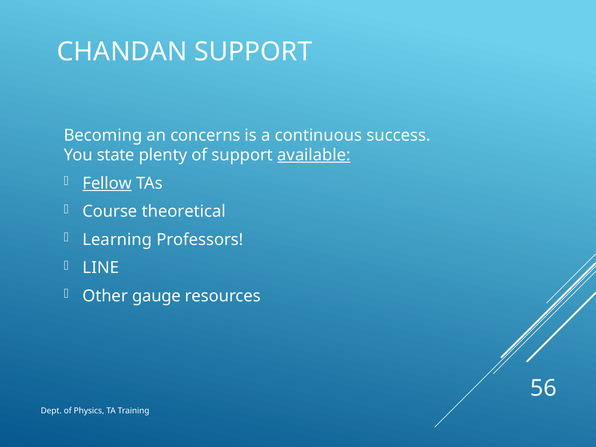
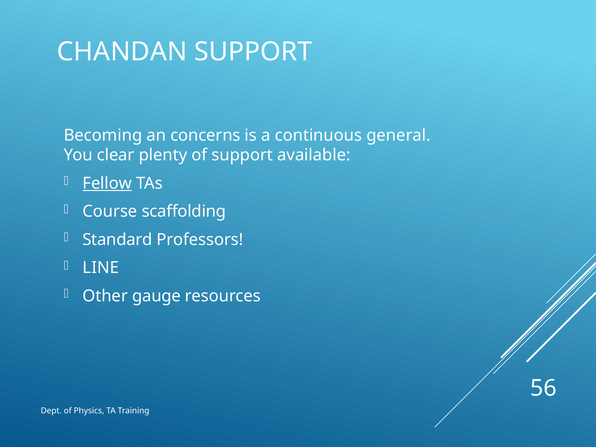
success: success -> general
state: state -> clear
available underline: present -> none
theoretical: theoretical -> scaffolding
Learning: Learning -> Standard
